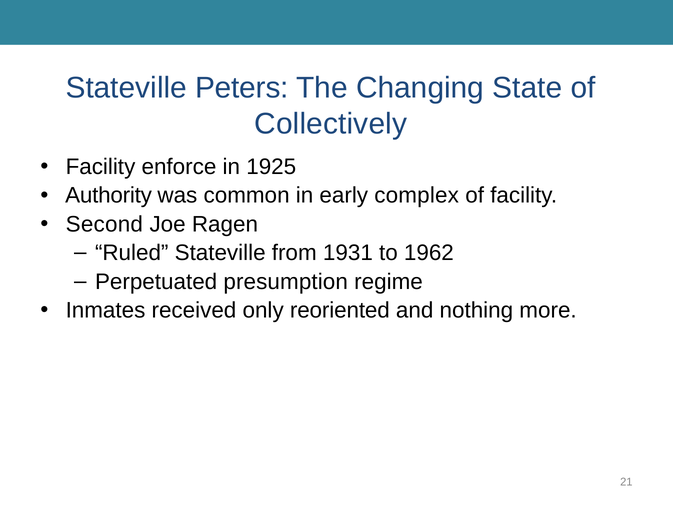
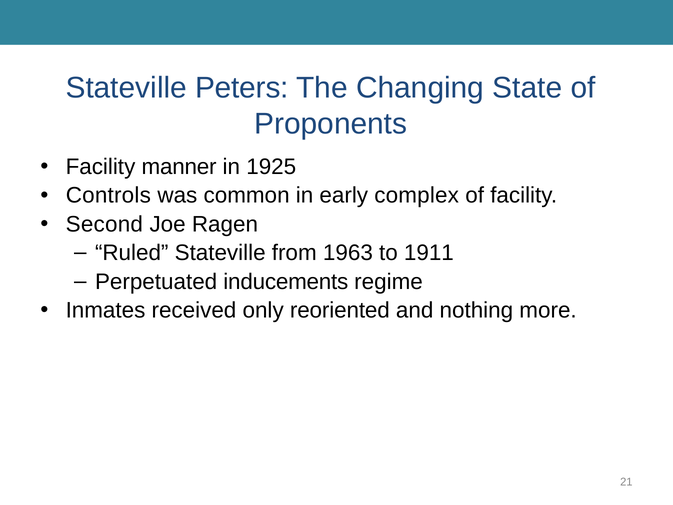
Collectively: Collectively -> Proponents
enforce: enforce -> manner
Authority: Authority -> Controls
1931: 1931 -> 1963
1962: 1962 -> 1911
presumption: presumption -> inducements
